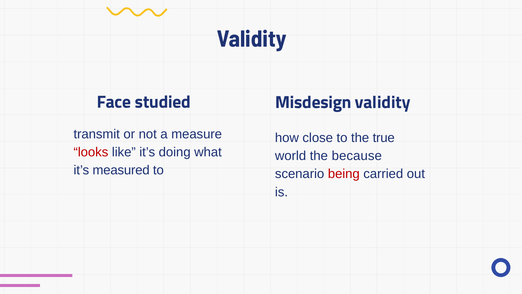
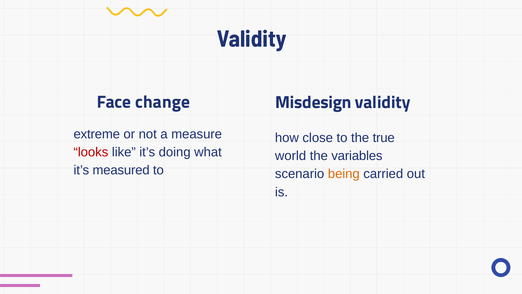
studied: studied -> change
transmit: transmit -> extreme
because: because -> variables
being colour: red -> orange
